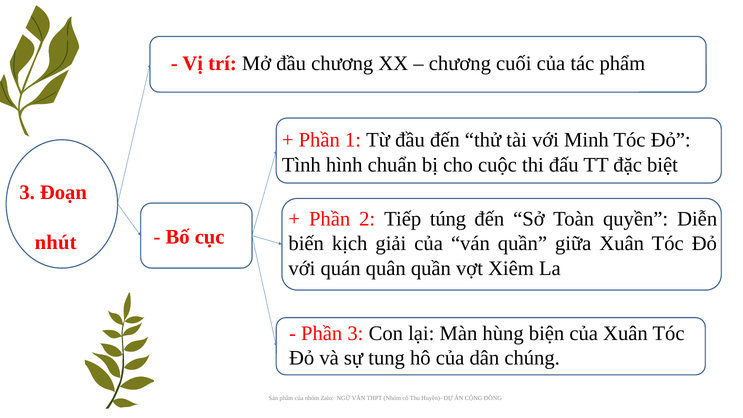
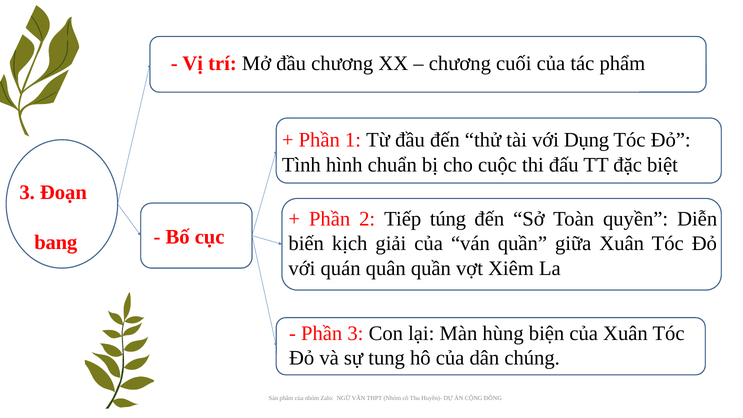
Minh: Minh -> Dụng
nhút: nhút -> bang
